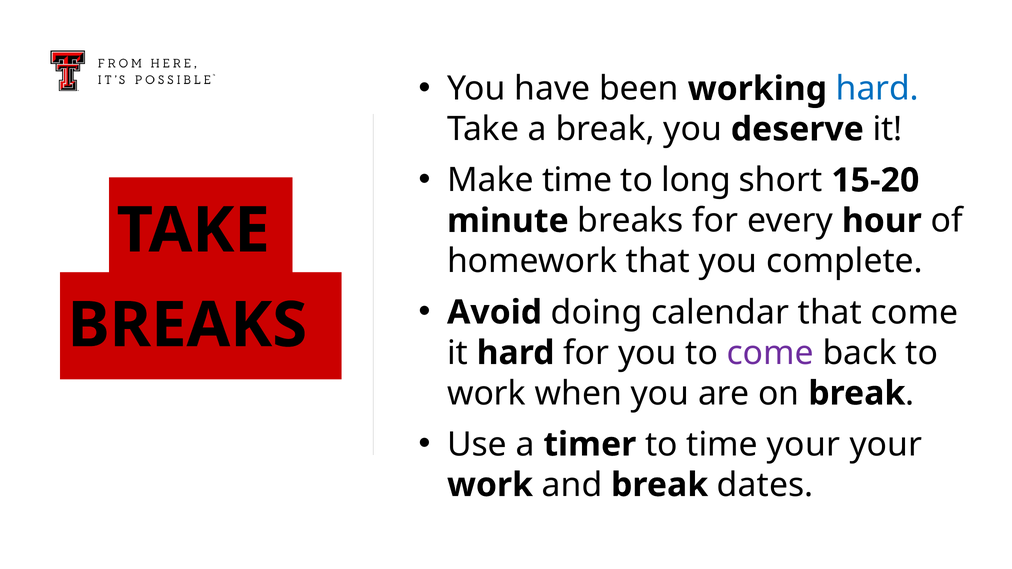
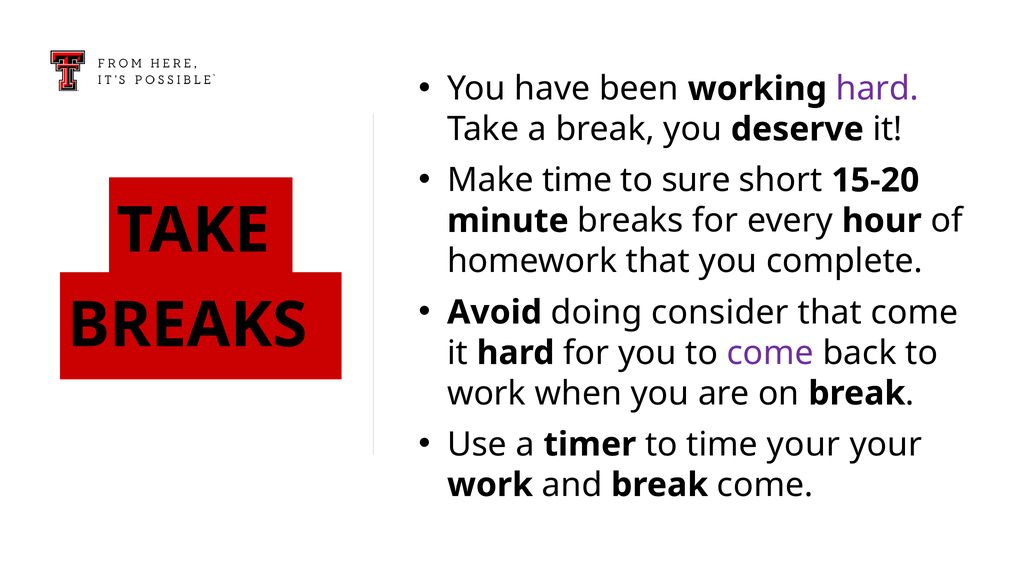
hard at (877, 89) colour: blue -> purple
long: long -> sure
calendar: calendar -> consider
break dates: dates -> come
